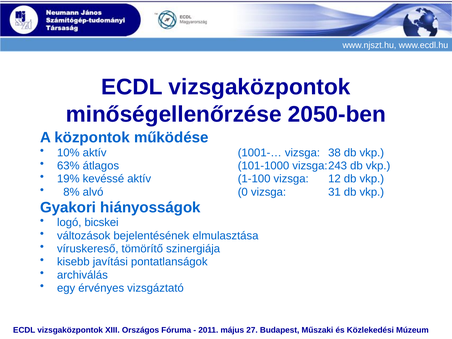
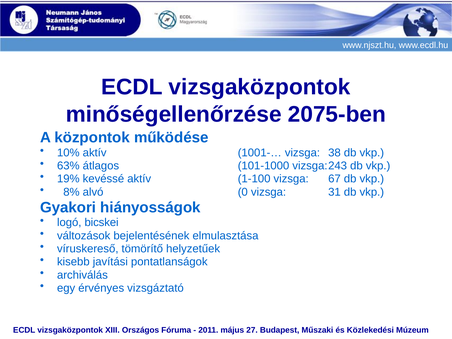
2050-ben: 2050-ben -> 2075-ben
12: 12 -> 67
szinergiája: szinergiája -> helyzetűek
